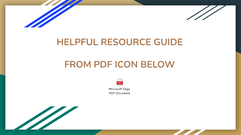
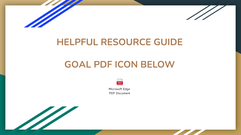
FROM: FROM -> GOAL
